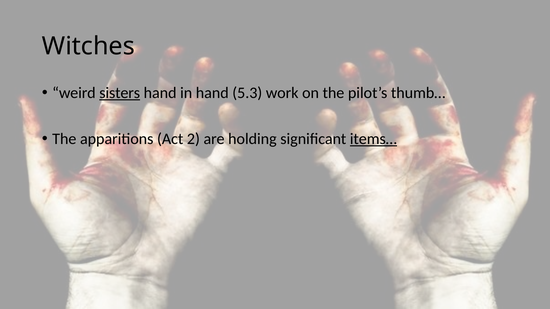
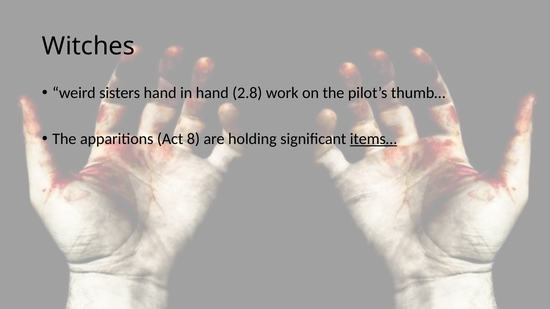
sisters underline: present -> none
5.3: 5.3 -> 2.8
2: 2 -> 8
